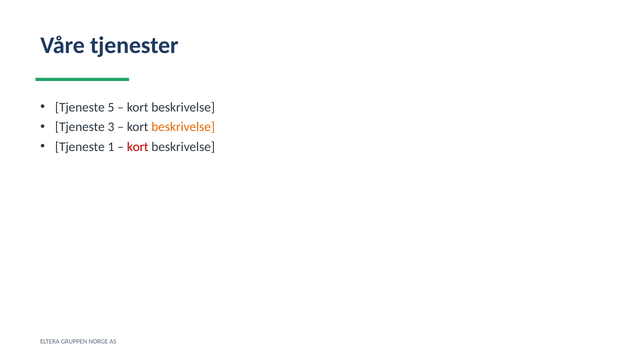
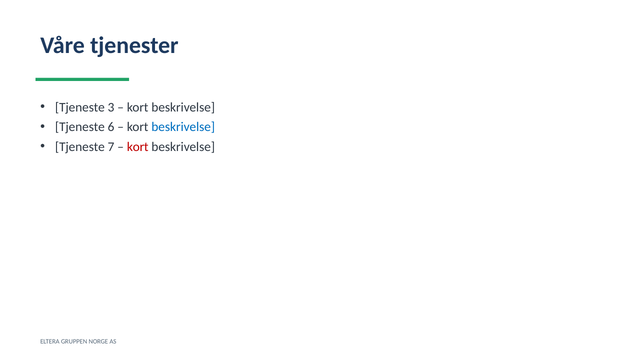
5: 5 -> 3
3: 3 -> 6
beskrivelse at (183, 127) colour: orange -> blue
1: 1 -> 7
